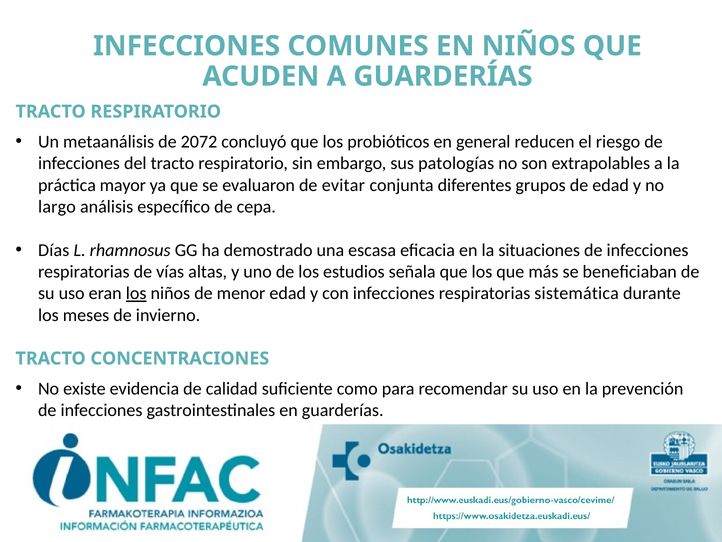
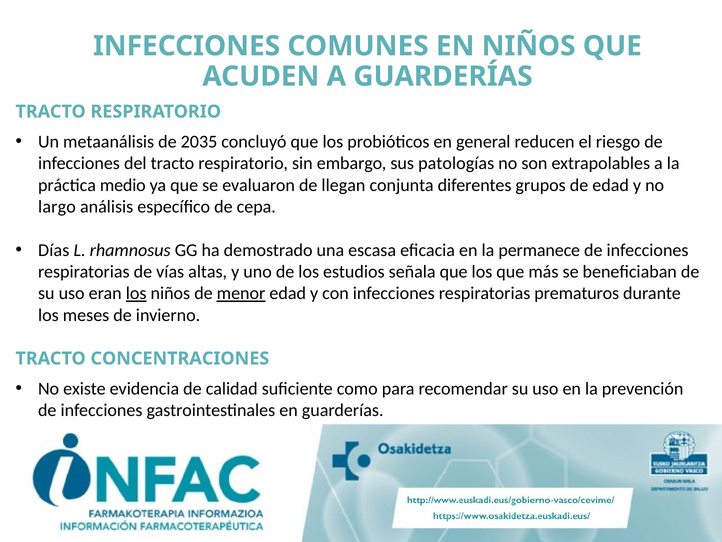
2072: 2072 -> 2035
mayor: mayor -> medio
evitar: evitar -> llegan
situaciones: situaciones -> permanece
menor underline: none -> present
sistemática: sistemática -> prematuros
